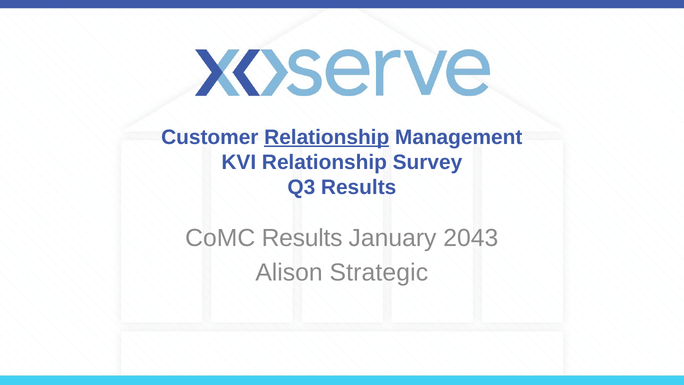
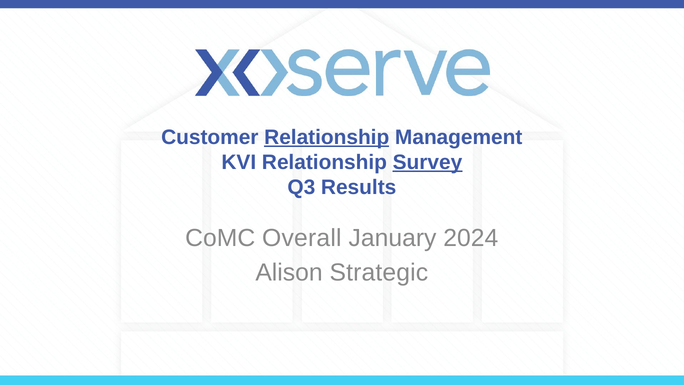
Survey underline: none -> present
CoMC Results: Results -> Overall
2043: 2043 -> 2024
